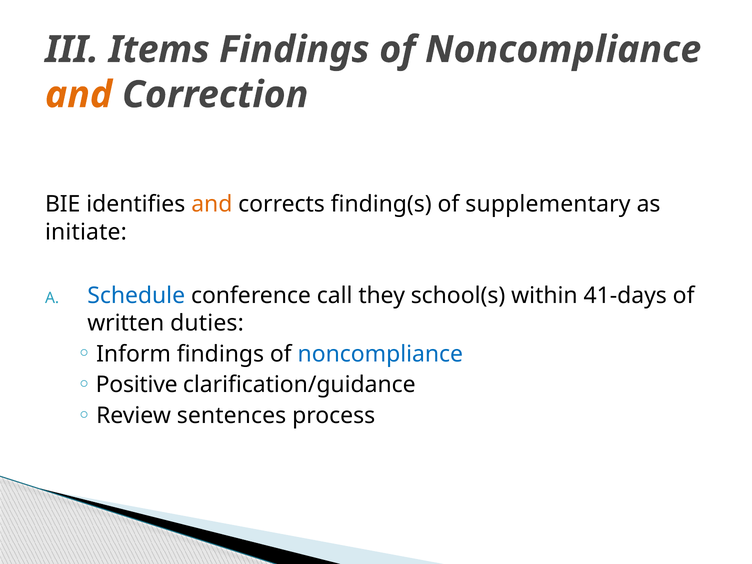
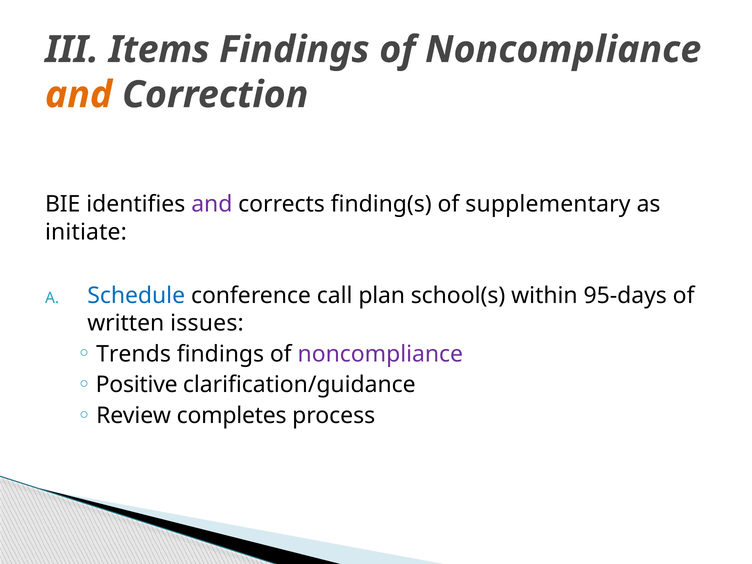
and at (212, 204) colour: orange -> purple
they: they -> plan
41-days: 41-days -> 95-days
duties: duties -> issues
Inform: Inform -> Trends
noncompliance at (380, 354) colour: blue -> purple
sentences: sentences -> completes
